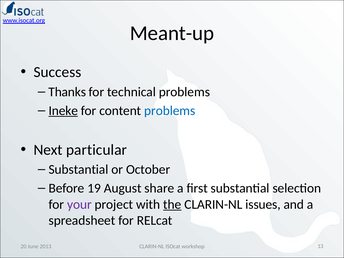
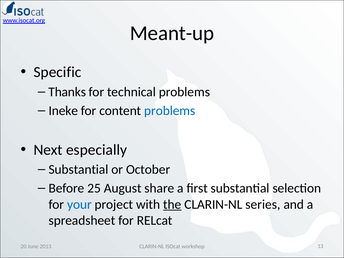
Success: Success -> Specific
Ineke underline: present -> none
particular: particular -> especially
19: 19 -> 25
your colour: purple -> blue
issues: issues -> series
